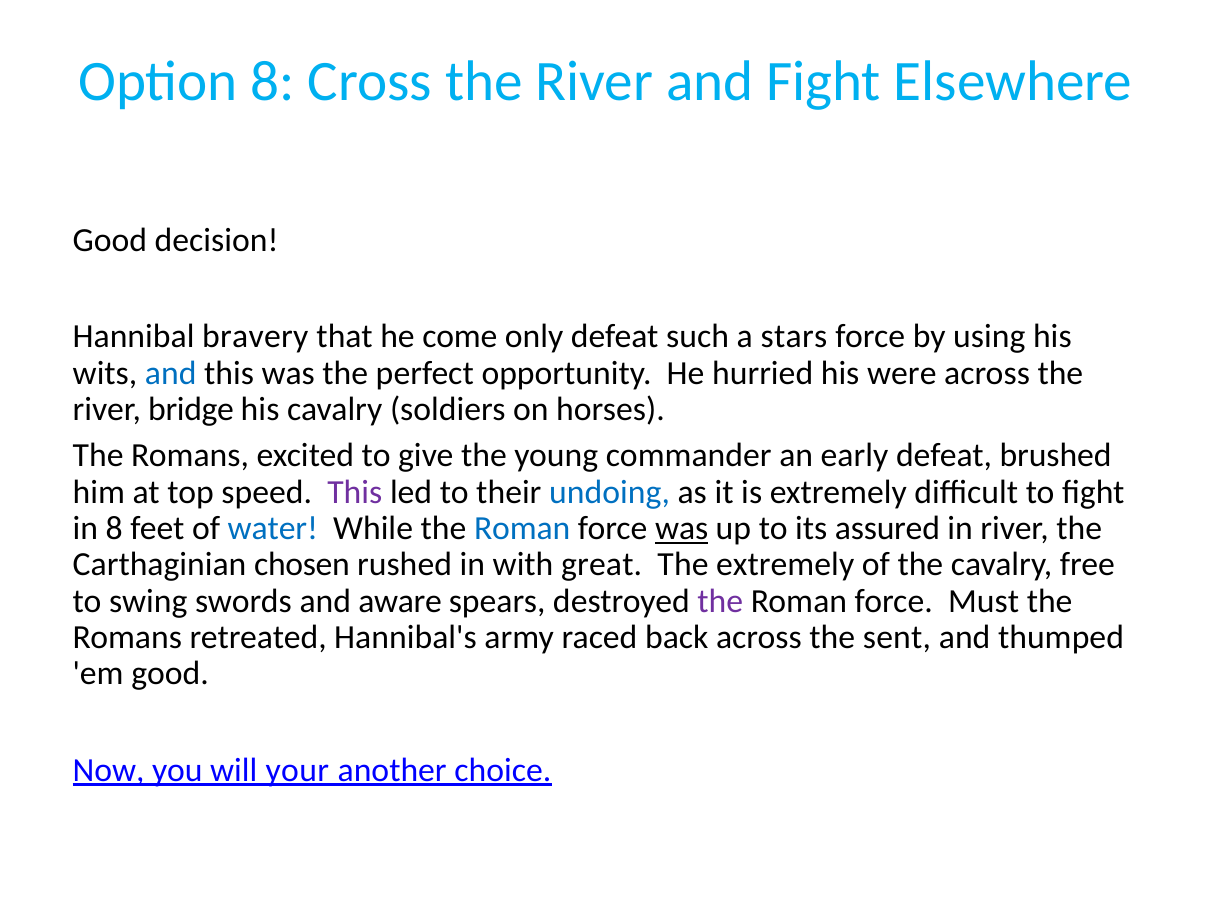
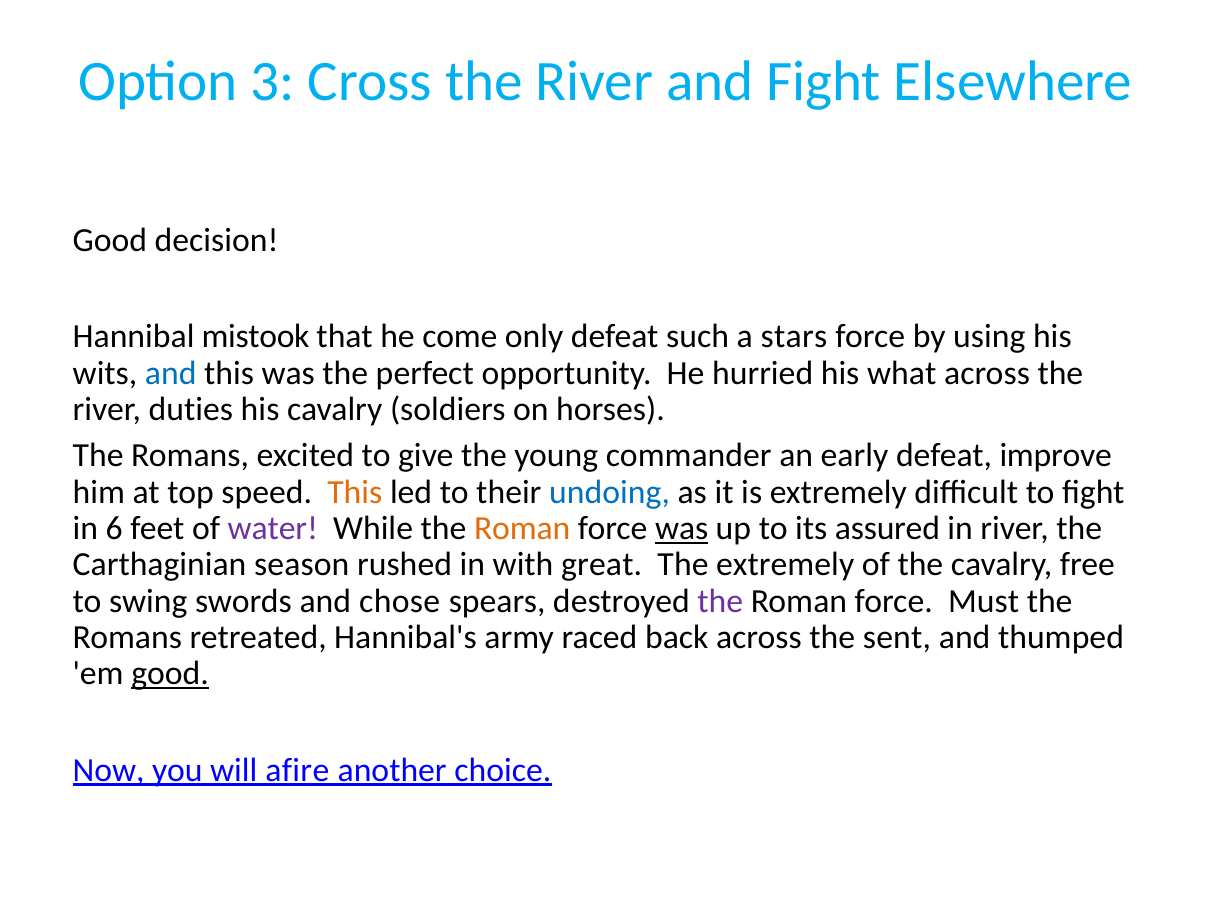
Option 8: 8 -> 3
bravery: bravery -> mistook
were: were -> what
bridge: bridge -> duties
brushed: brushed -> improve
This at (355, 492) colour: purple -> orange
in 8: 8 -> 6
water colour: blue -> purple
Roman at (522, 528) colour: blue -> orange
chosen: chosen -> season
aware: aware -> chose
good at (170, 674) underline: none -> present
your: your -> afire
